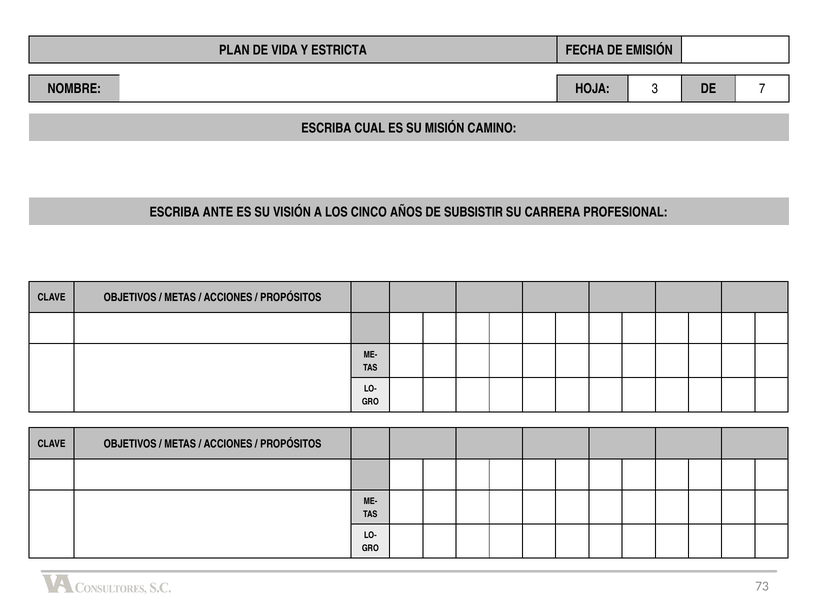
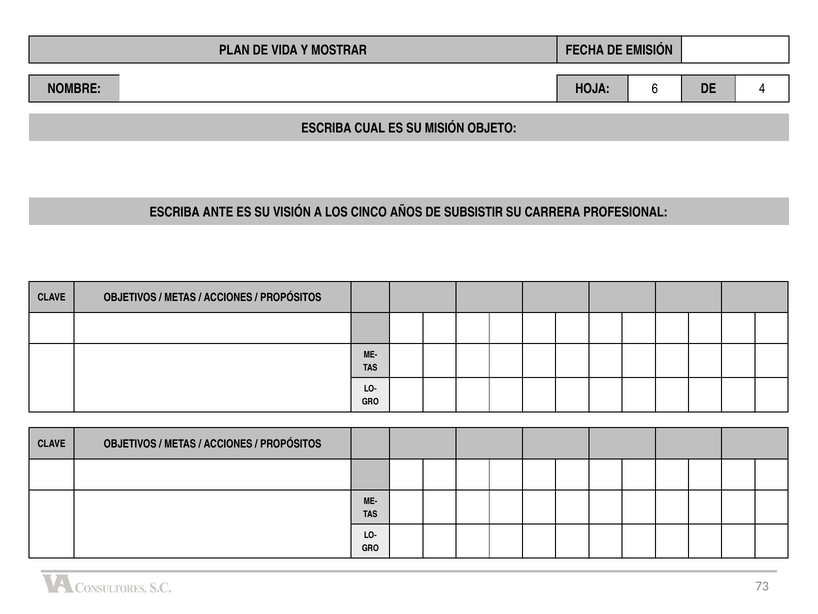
ESTRICTA: ESTRICTA -> MOSTRAR
3: 3 -> 6
7: 7 -> 4
CAMINO: CAMINO -> OBJETO
